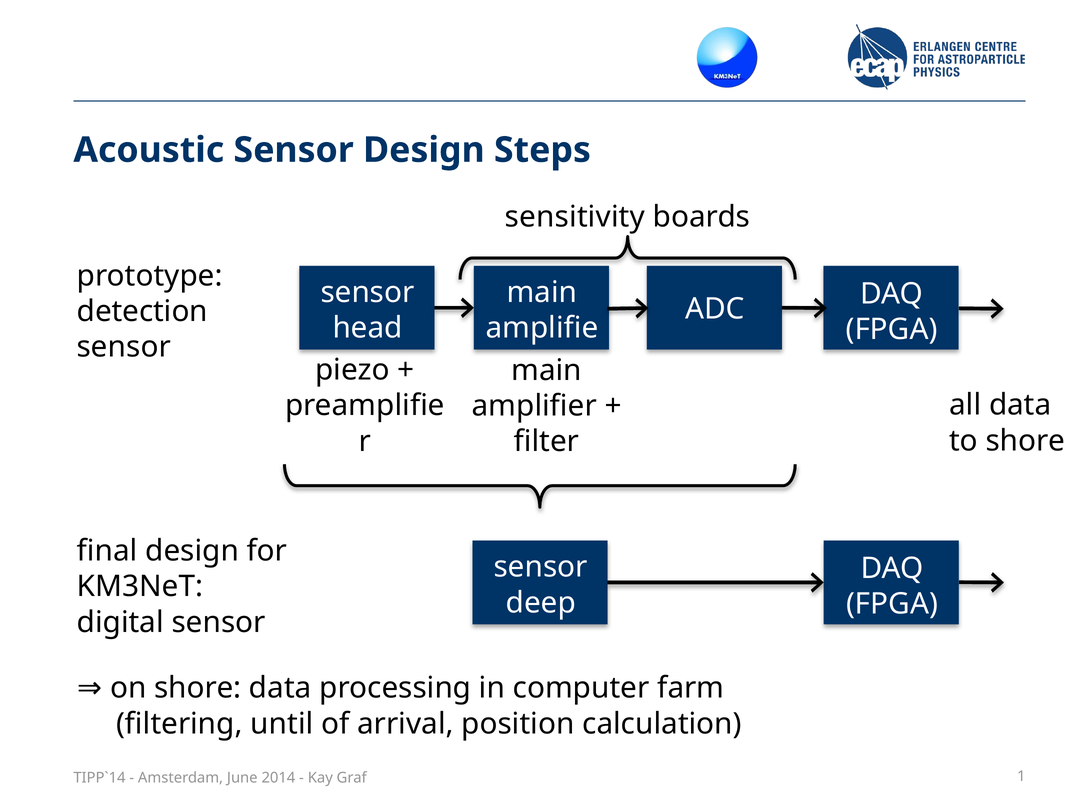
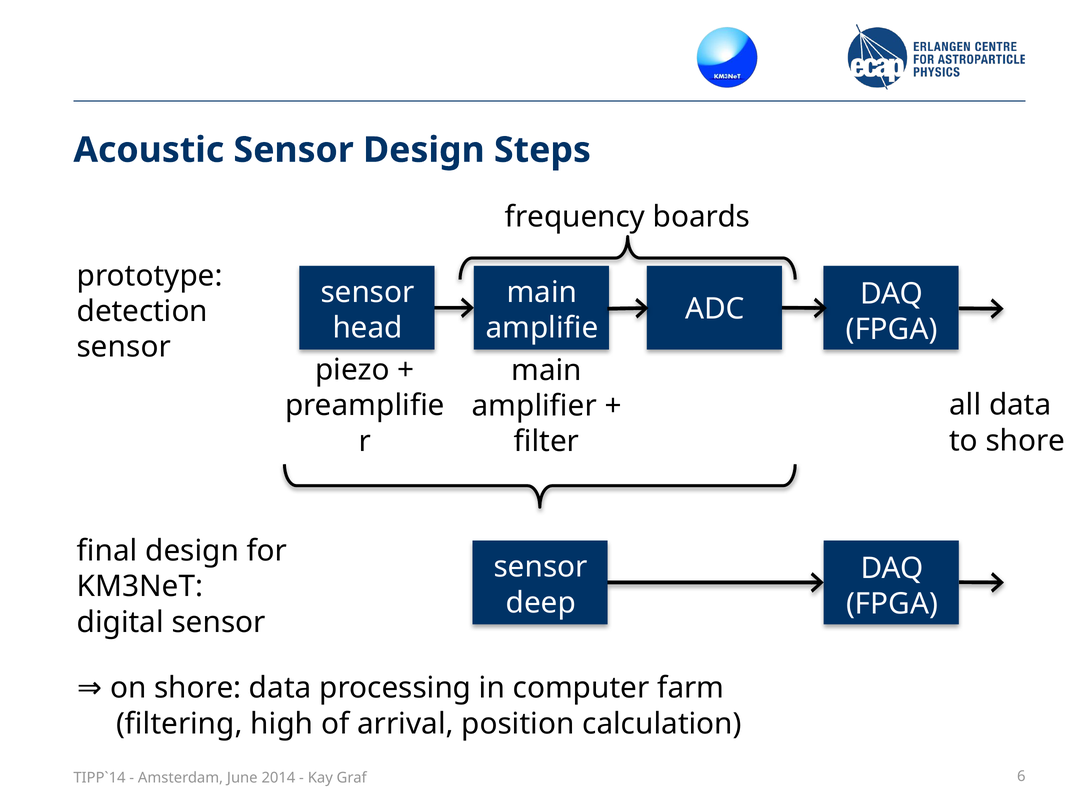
sensitivity: sensitivity -> frequency
until: until -> high
1: 1 -> 6
